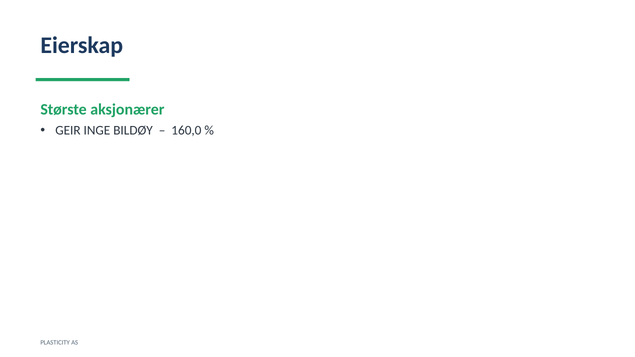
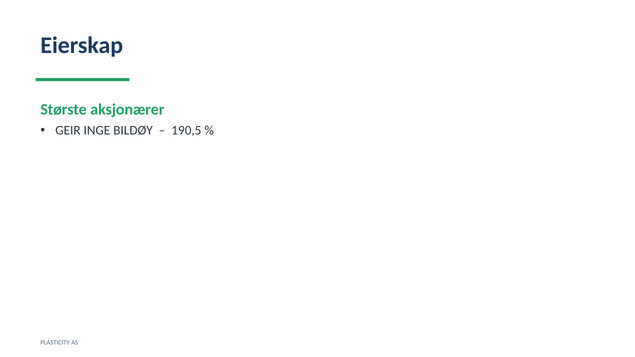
160,0: 160,0 -> 190,5
